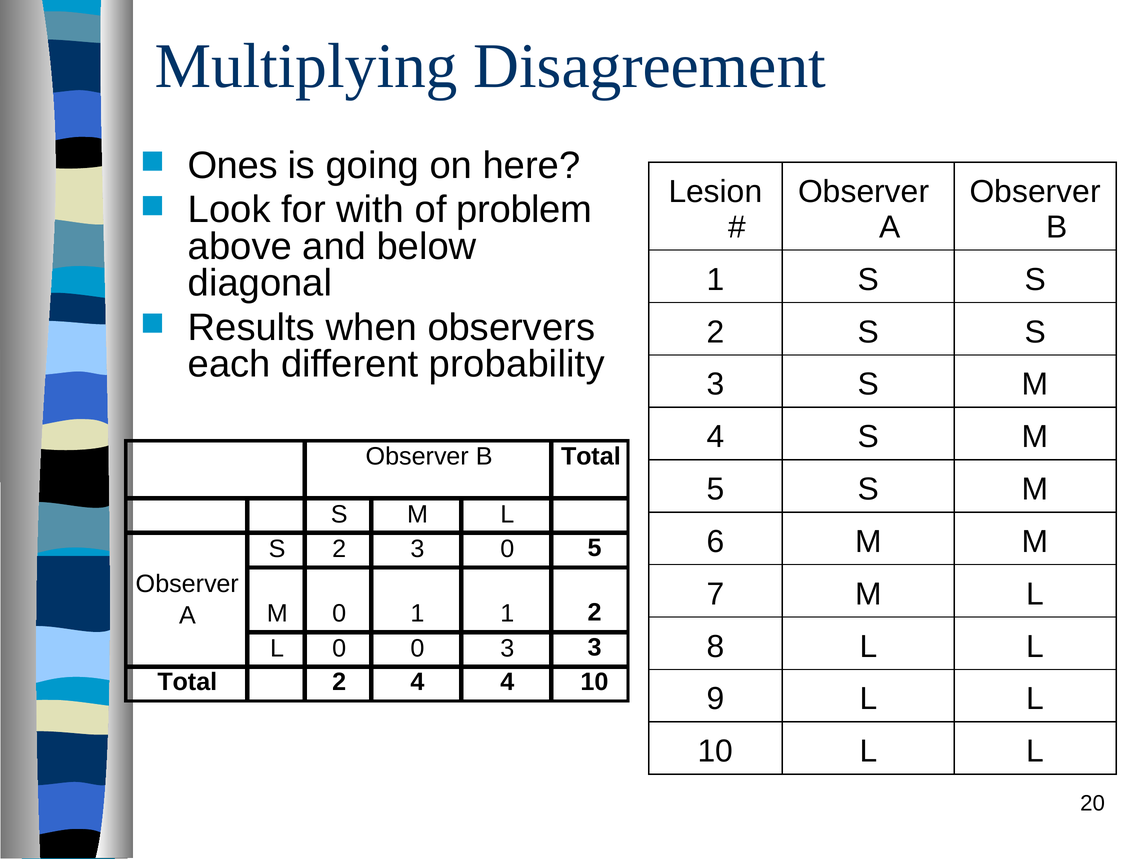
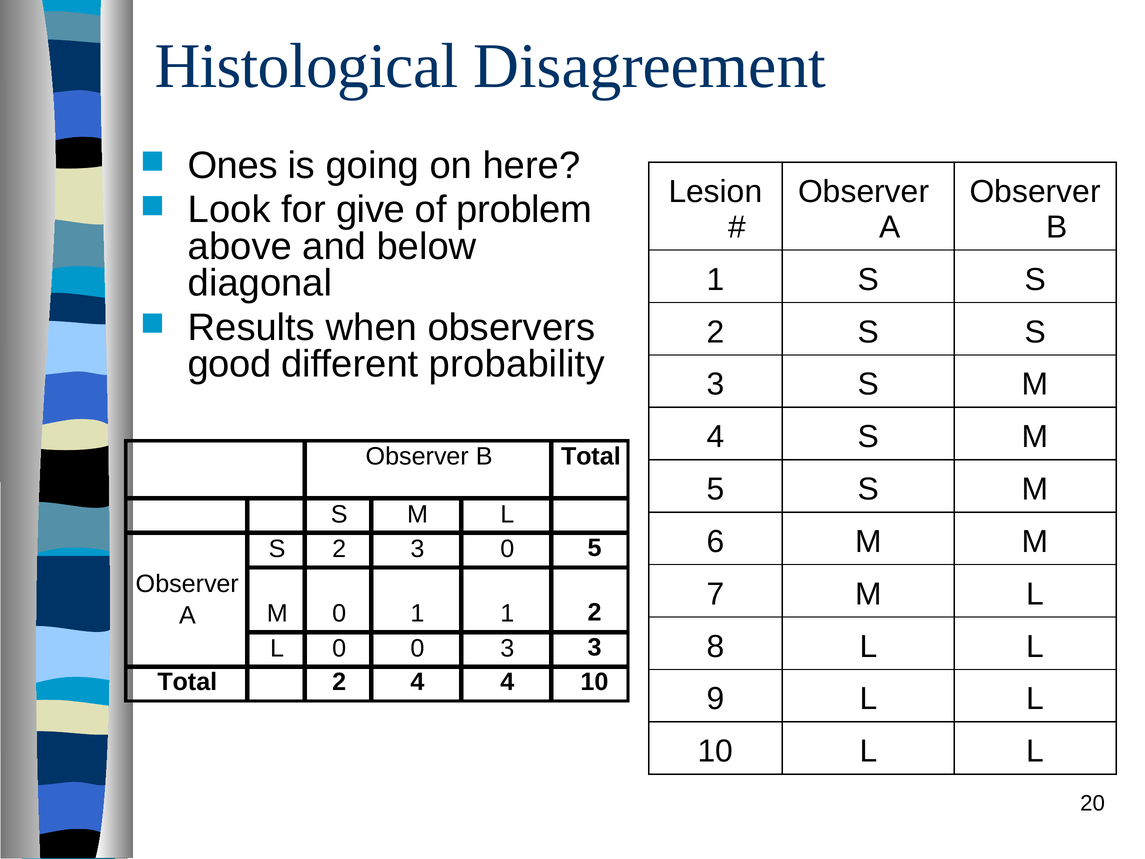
Multiplying: Multiplying -> Histological
with: with -> give
each: each -> good
